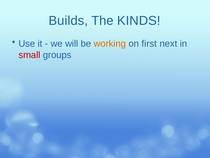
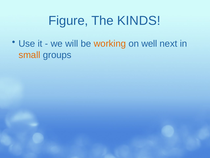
Builds: Builds -> Figure
first: first -> well
small colour: red -> orange
